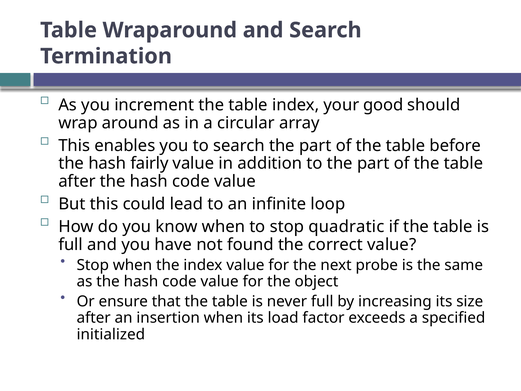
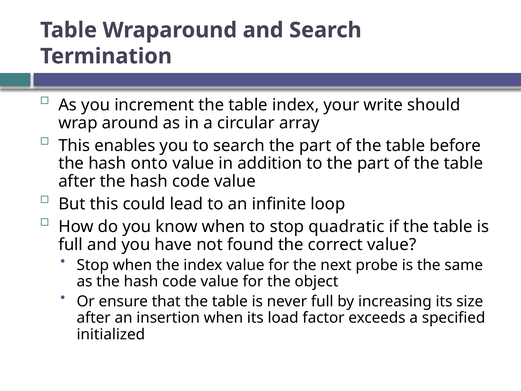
good: good -> write
fairly: fairly -> onto
